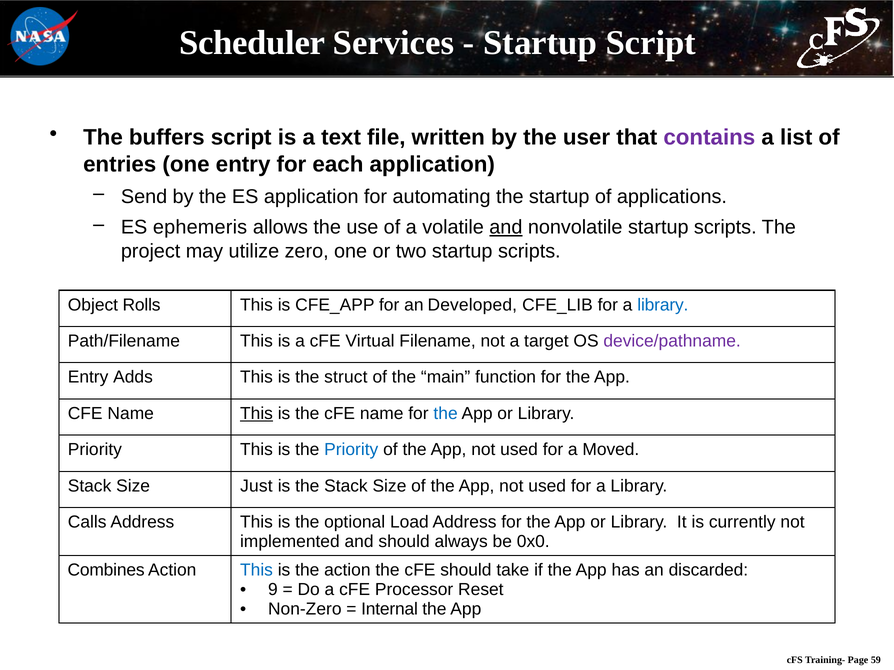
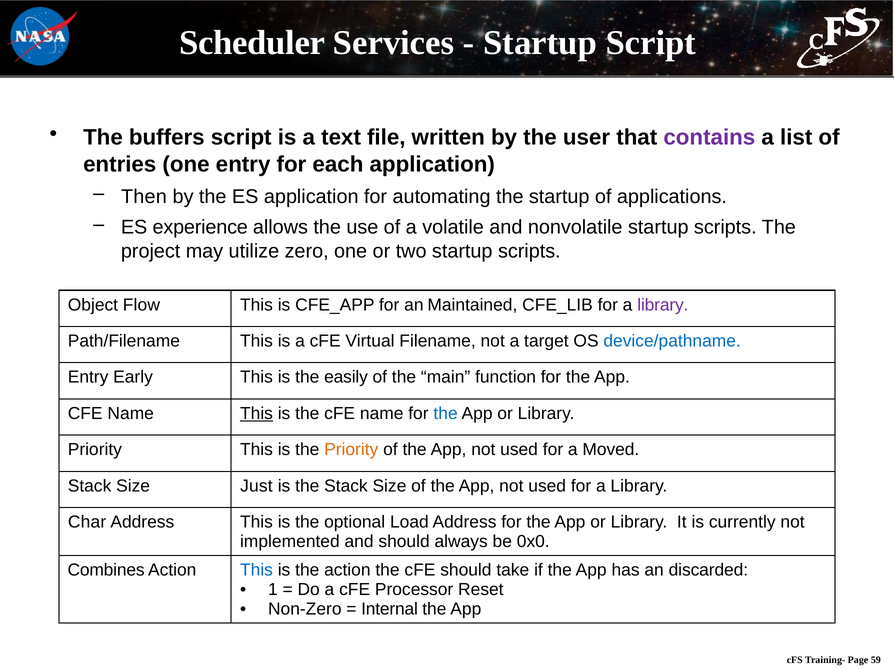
Send: Send -> Then
ephemeris: ephemeris -> experience
and at (506, 227) underline: present -> none
Rolls: Rolls -> Flow
Developed: Developed -> Maintained
library at (663, 305) colour: blue -> purple
device/pathname colour: purple -> blue
Adds: Adds -> Early
struct: struct -> easily
Priority at (351, 450) colour: blue -> orange
Calls: Calls -> Char
9: 9 -> 1
